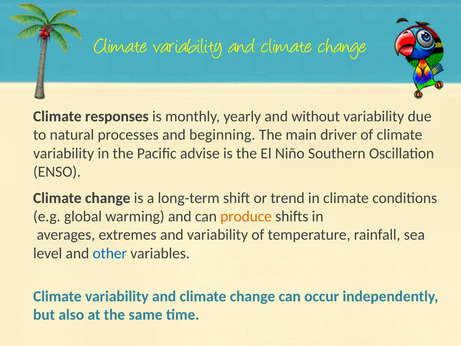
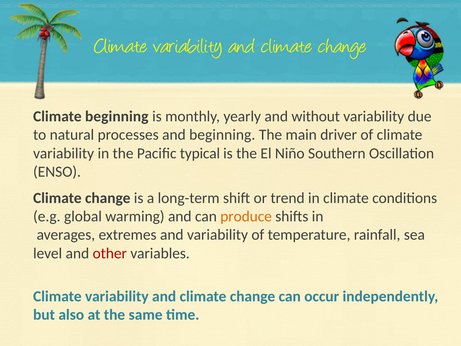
Climate responses: responses -> beginning
advise: advise -> typical
other colour: blue -> red
